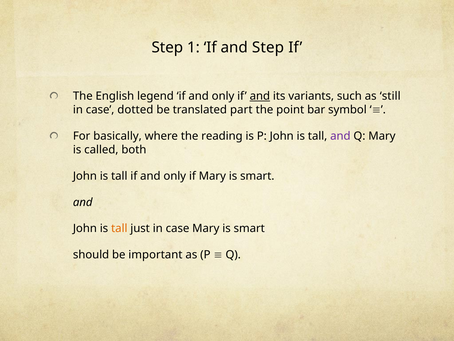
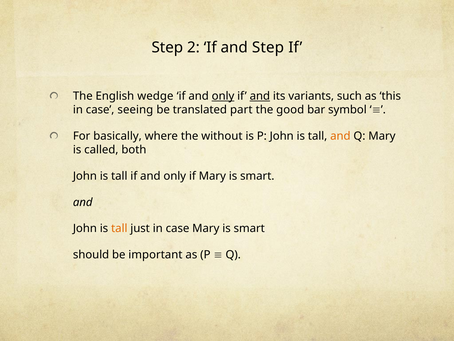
1: 1 -> 2
legend: legend -> wedge
only at (223, 96) underline: none -> present
still: still -> this
dotted: dotted -> seeing
point: point -> good
reading: reading -> without
and at (340, 136) colour: purple -> orange
